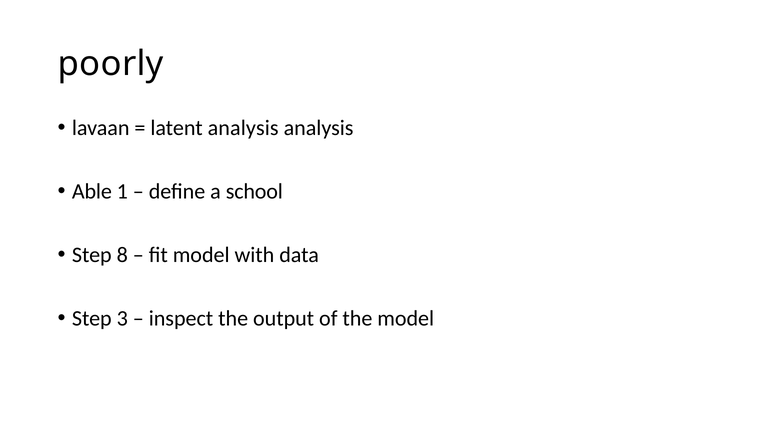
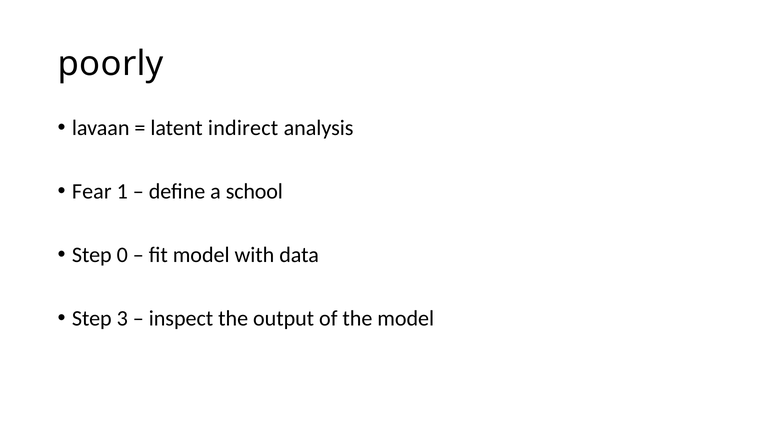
latent analysis: analysis -> indirect
Able: Able -> Fear
8: 8 -> 0
